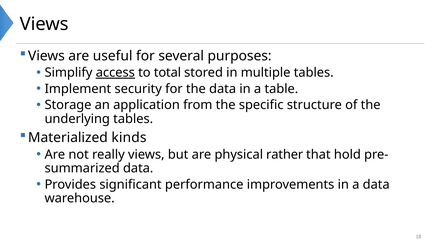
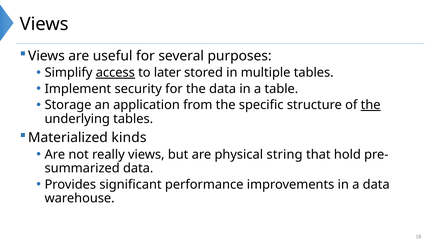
total: total -> later
the at (371, 105) underline: none -> present
rather: rather -> string
